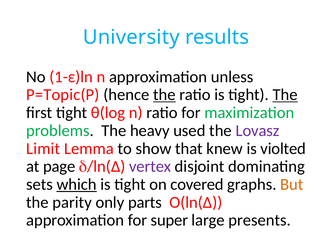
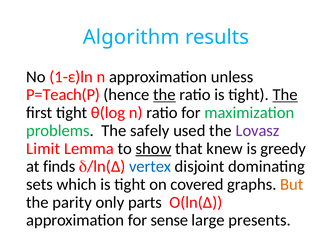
University: University -> Algorithm
P=Topic(P: P=Topic(P -> P=Teach(P
heavy: heavy -> safely
show underline: none -> present
violted: violted -> greedy
page: page -> finds
vertex colour: purple -> blue
which underline: present -> none
super: super -> sense
